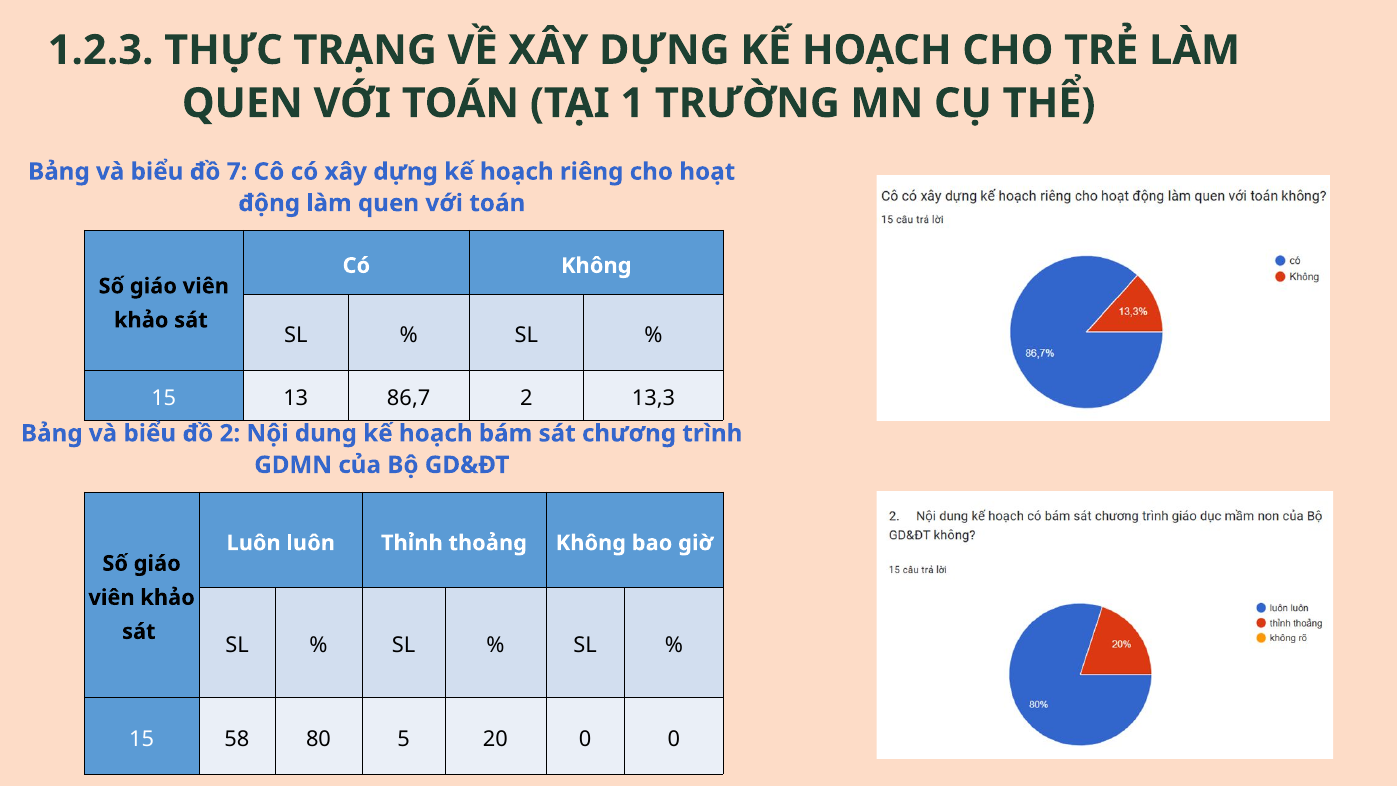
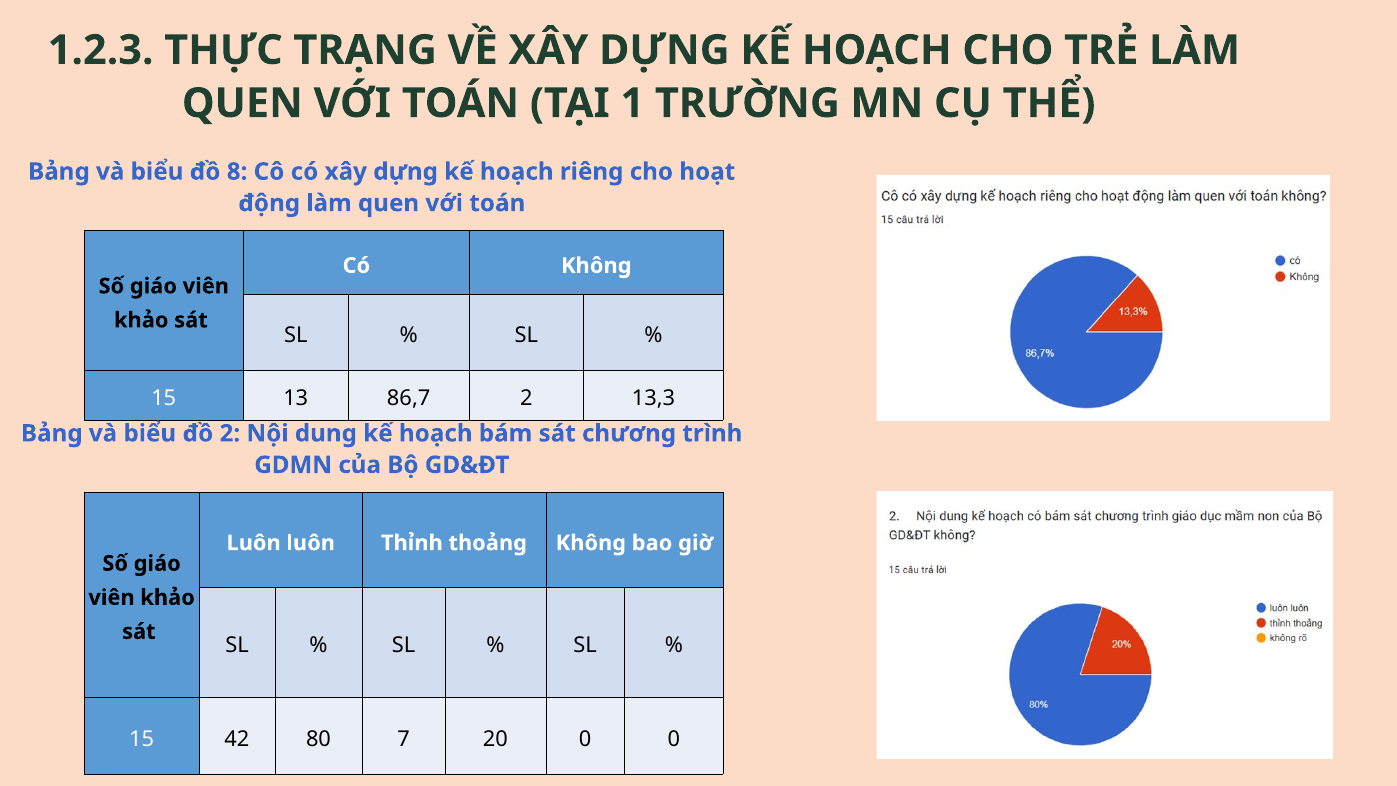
7: 7 -> 8
58: 58 -> 42
5: 5 -> 7
